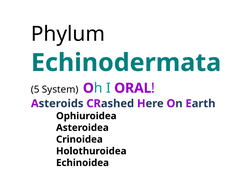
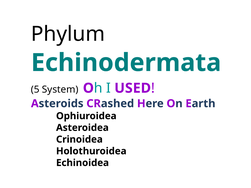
ORAL: ORAL -> USED
